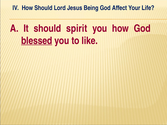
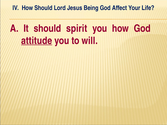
blessed: blessed -> attitude
like: like -> will
